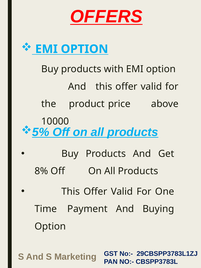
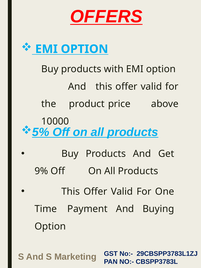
8%: 8% -> 9%
